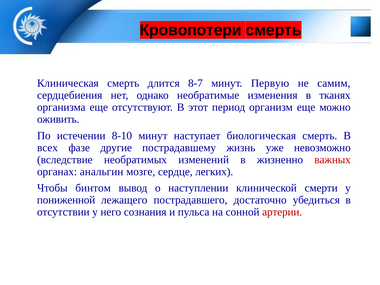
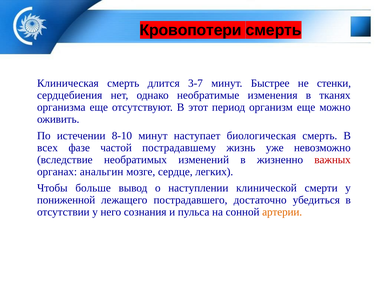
8-7: 8-7 -> 3-7
Первую: Первую -> Быстрее
самим: самим -> стенки
другие: другие -> частой
бинтом: бинтом -> больше
артерии colour: red -> orange
